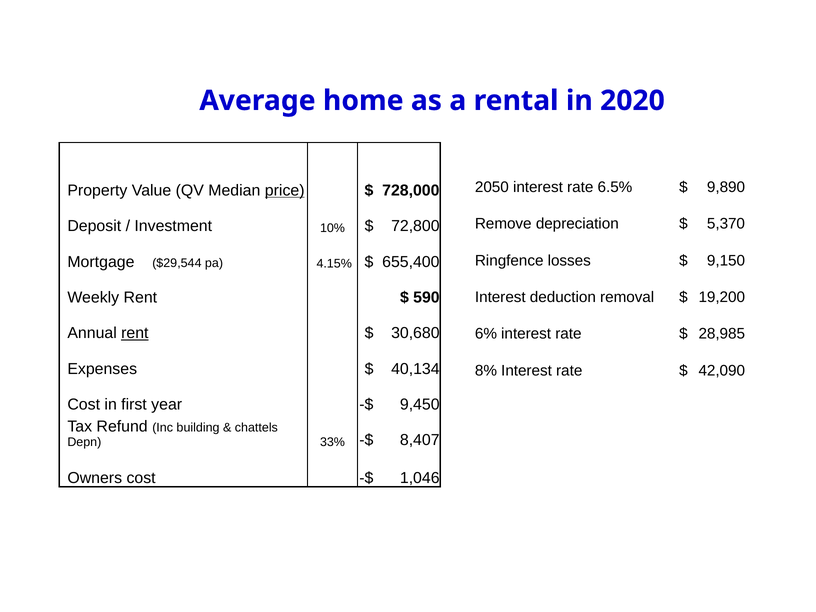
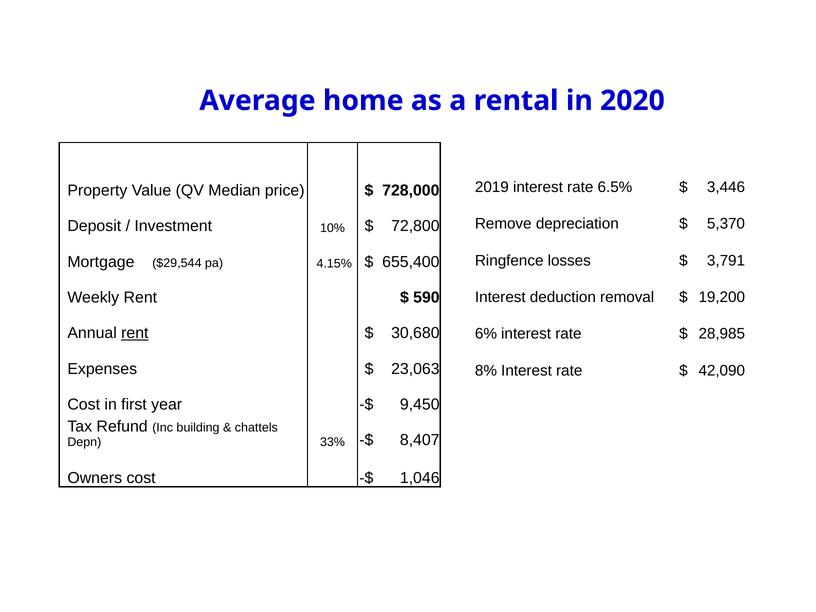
2050: 2050 -> 2019
9,890: 9,890 -> 3,446
price underline: present -> none
9,150: 9,150 -> 3,791
40,134: 40,134 -> 23,063
